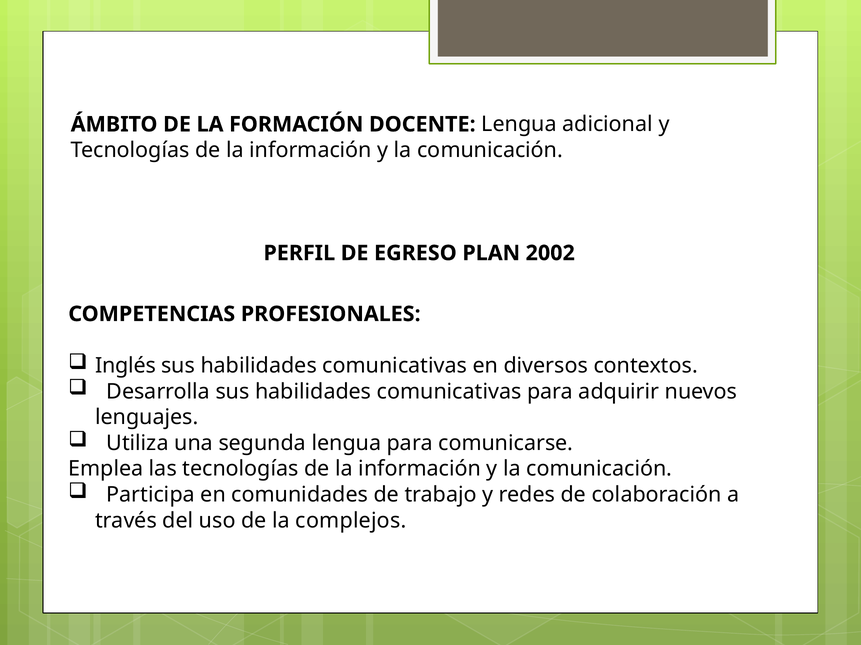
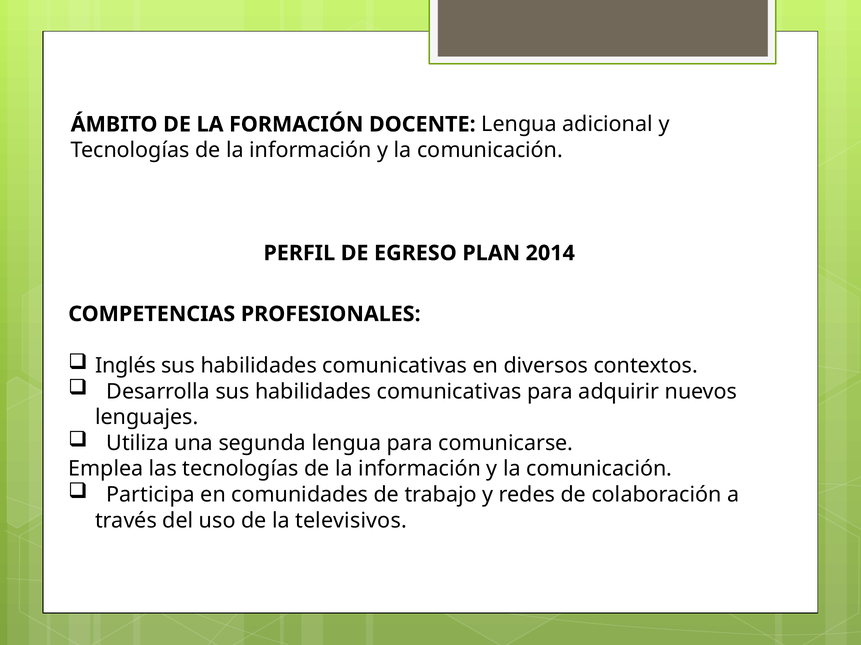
2002: 2002 -> 2014
complejos: complejos -> televisivos
